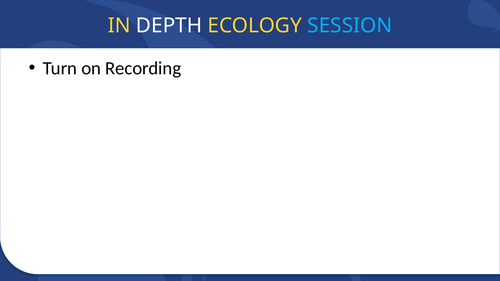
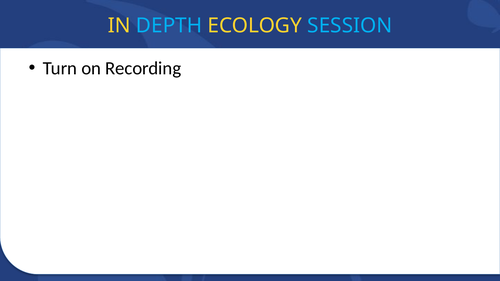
DEPTH colour: white -> light blue
